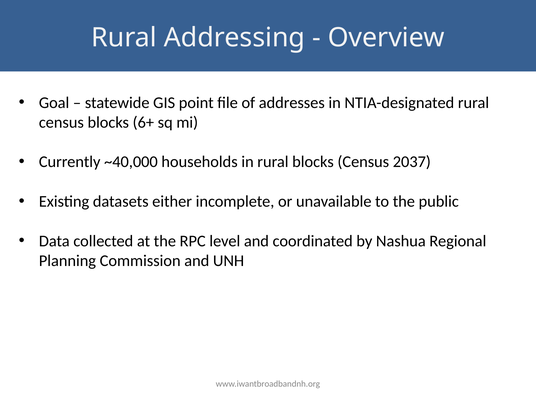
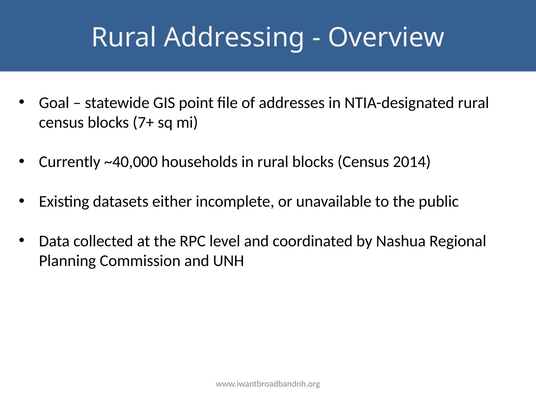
6+: 6+ -> 7+
2037: 2037 -> 2014
